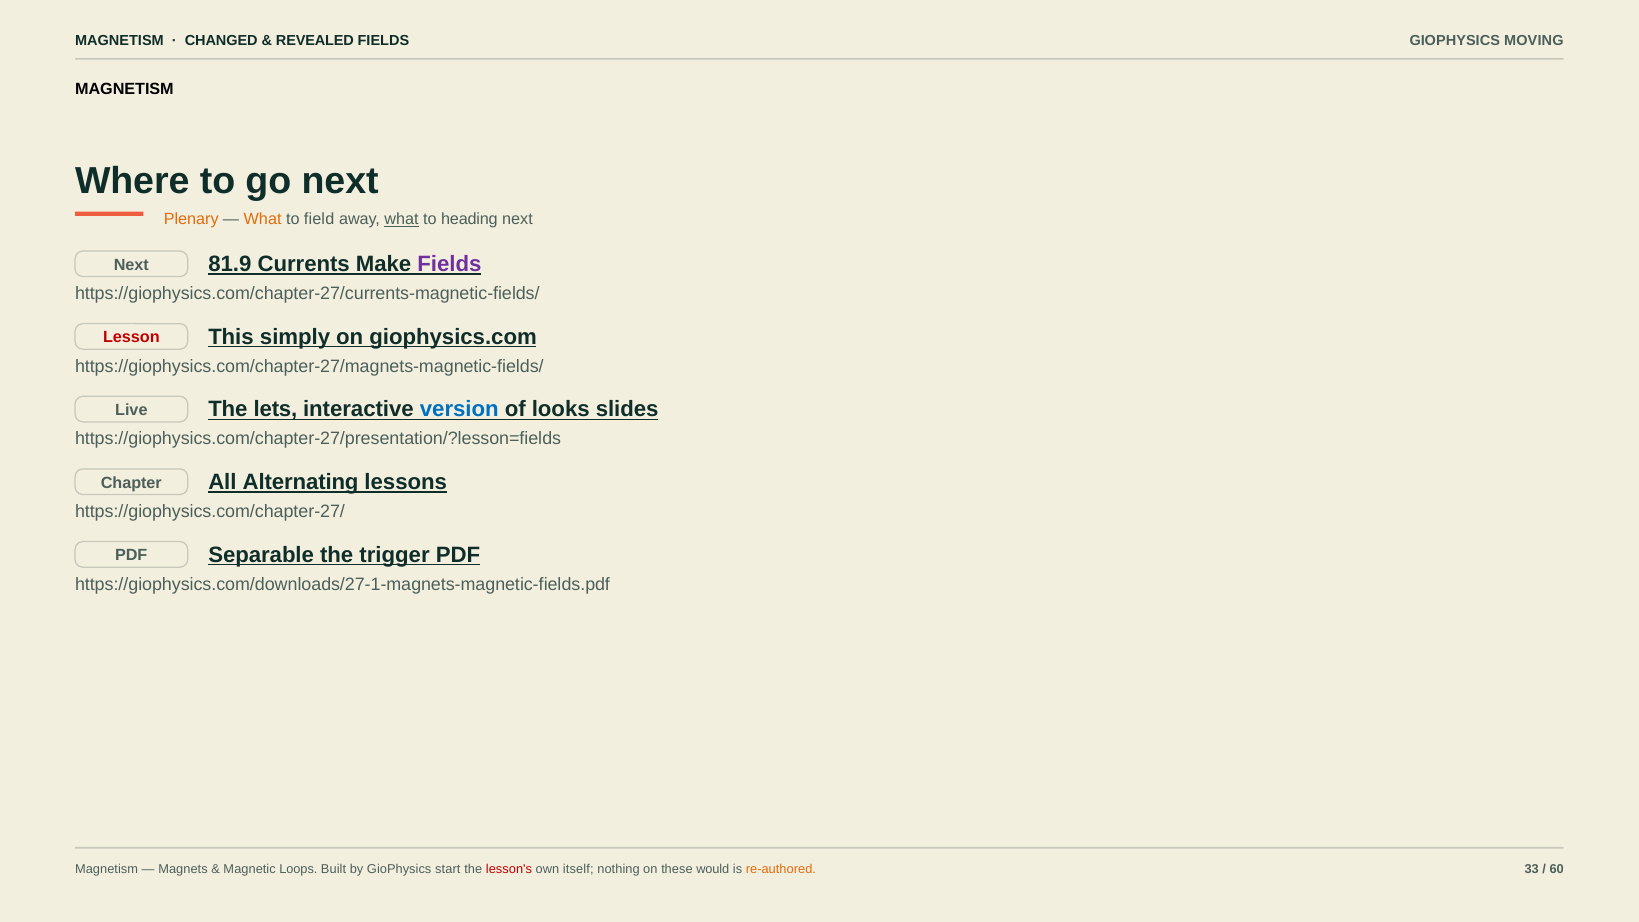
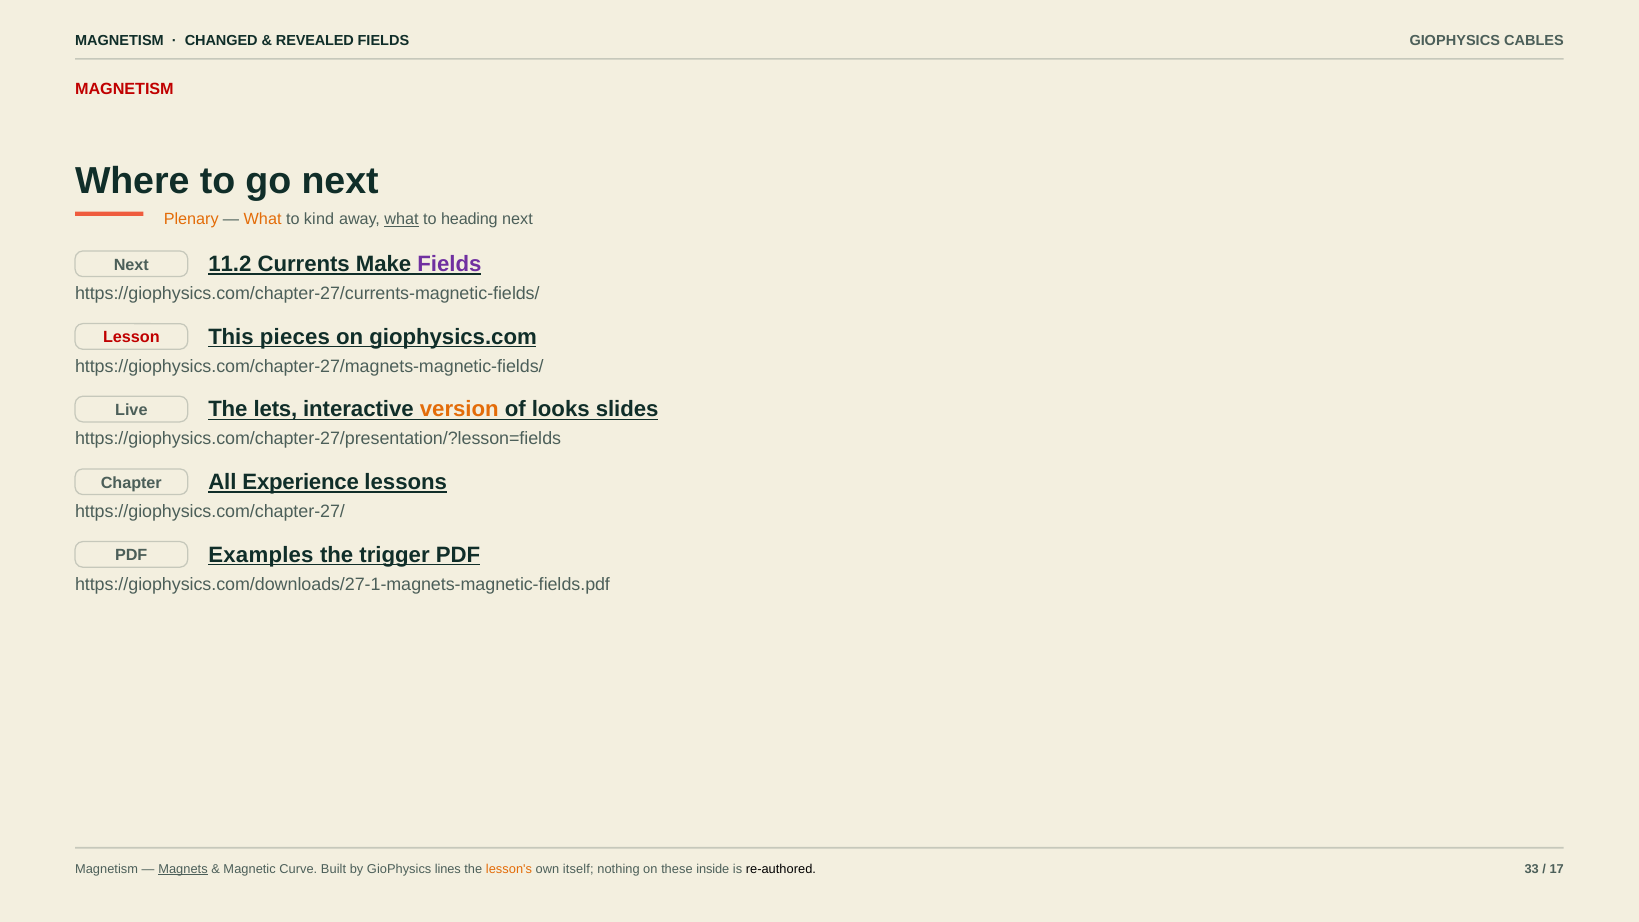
MOVING: MOVING -> CABLES
MAGNETISM at (124, 89) colour: black -> red
field: field -> kind
81.9: 81.9 -> 11.2
simply: simply -> pieces
version colour: blue -> orange
Alternating: Alternating -> Experience
Separable: Separable -> Examples
Magnets underline: none -> present
Loops: Loops -> Curve
start: start -> lines
lesson's colour: red -> orange
would: would -> inside
re-authored colour: orange -> black
60: 60 -> 17
